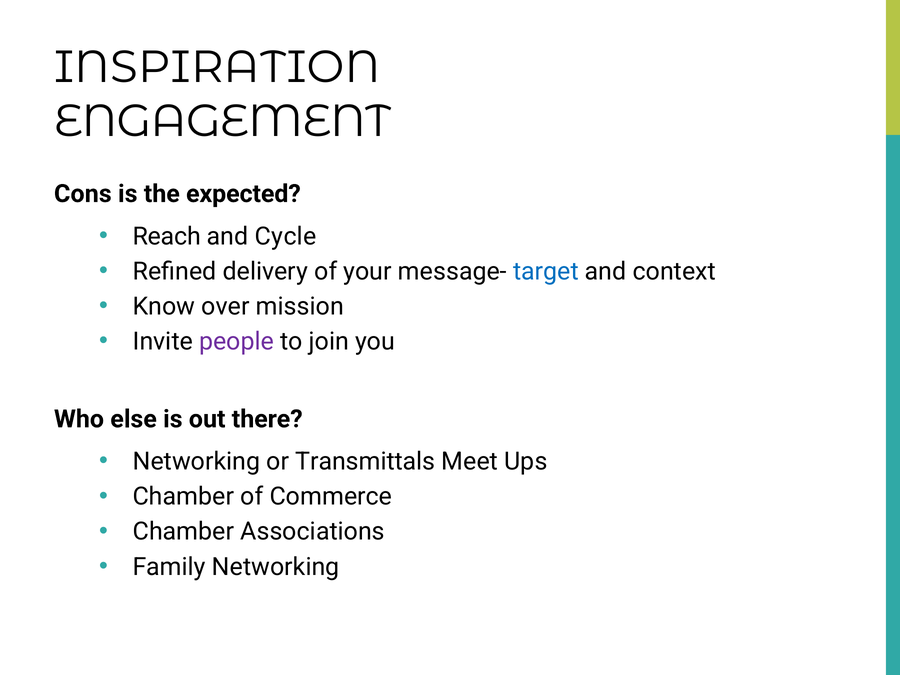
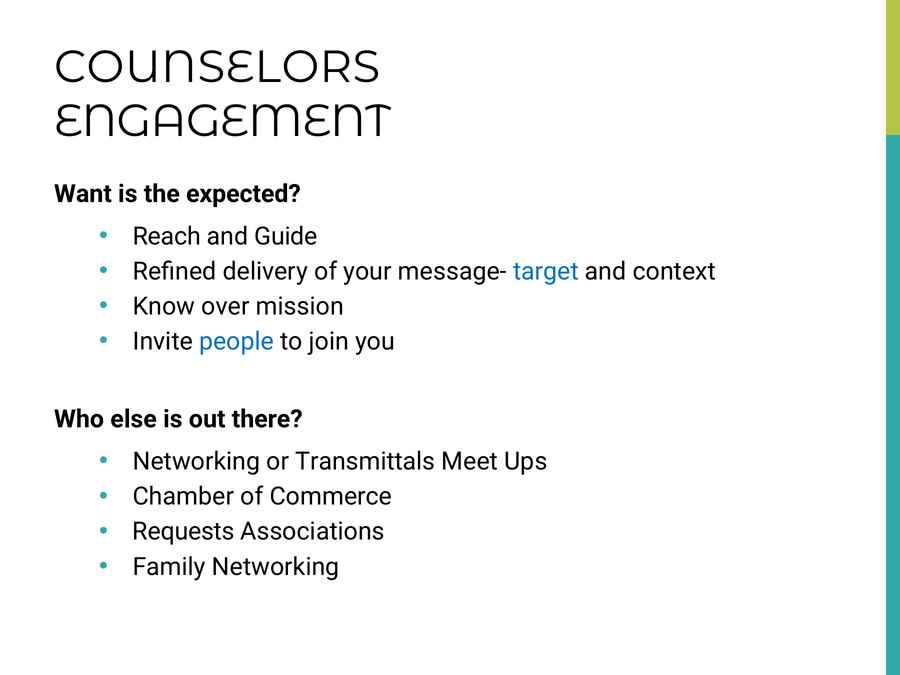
INSPIRATION: INSPIRATION -> COUNSELORS
Cons: Cons -> Want
Cycle: Cycle -> Guide
people colour: purple -> blue
Chamber at (183, 532): Chamber -> Requests
